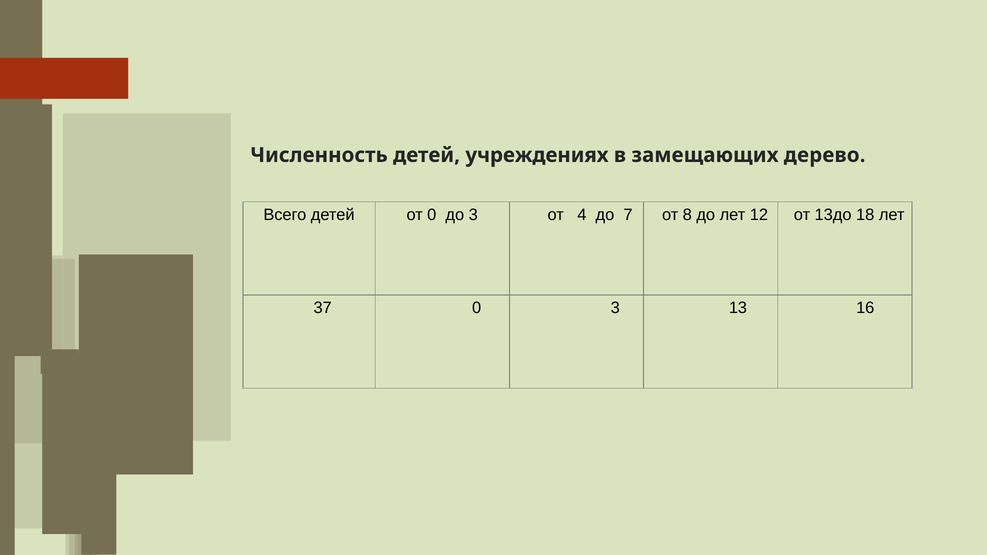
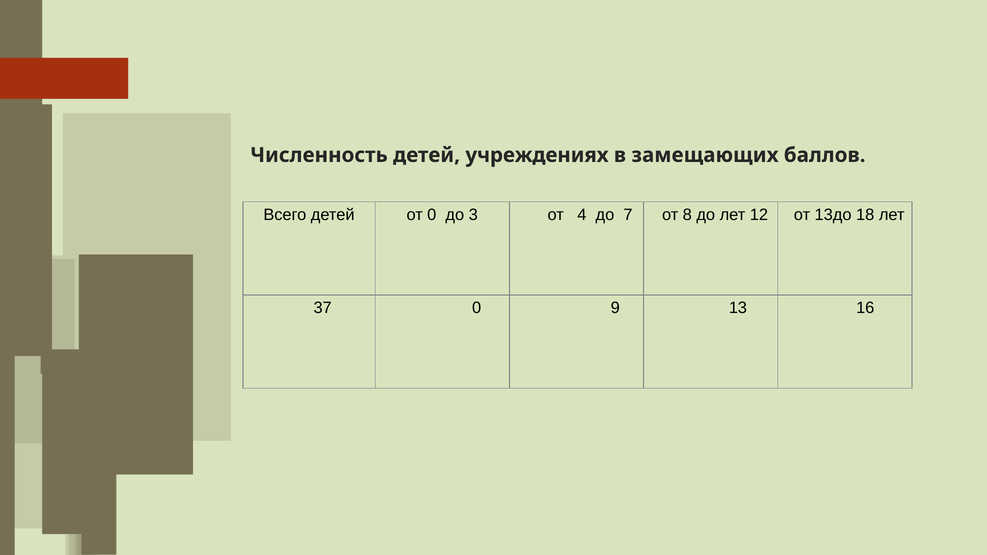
дерево: дерево -> баллов
0 3: 3 -> 9
